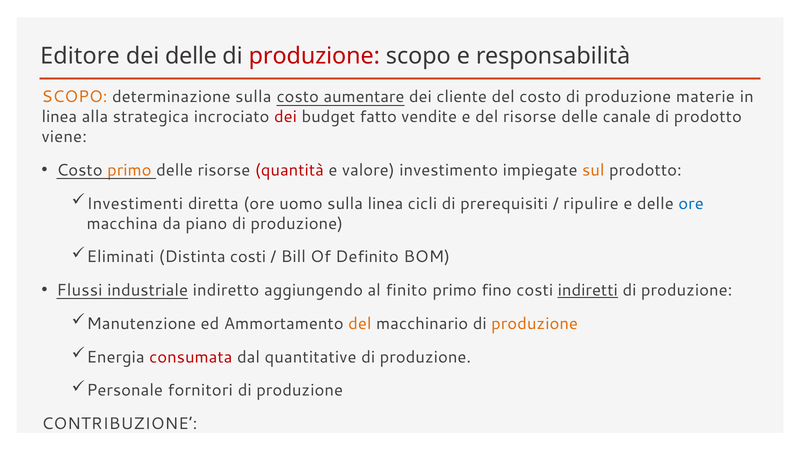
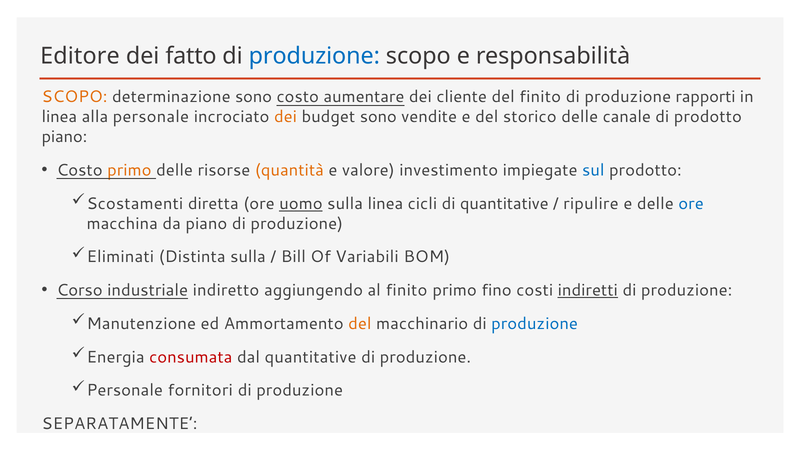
dei delle: delle -> fatto
produzione at (314, 56) colour: red -> blue
determinazione sulla: sulla -> sono
del costo: costo -> finito
materie: materie -> rapporti
alla strategica: strategica -> personale
dei at (285, 117) colour: red -> orange
budget fatto: fatto -> sono
del risorse: risorse -> storico
viene at (64, 137): viene -> piano
quantità colour: red -> orange
sul colour: orange -> blue
Investimenti: Investimenti -> Scostamenti
uomo underline: none -> present
di prerequisiti: prerequisiti -> quantitative
Distinta costi: costi -> sulla
Definito: Definito -> Variabili
Flussi: Flussi -> Corso
produzione at (535, 324) colour: orange -> blue
CONTRIBUZIONE: CONTRIBUZIONE -> SEPARATAMENTE
